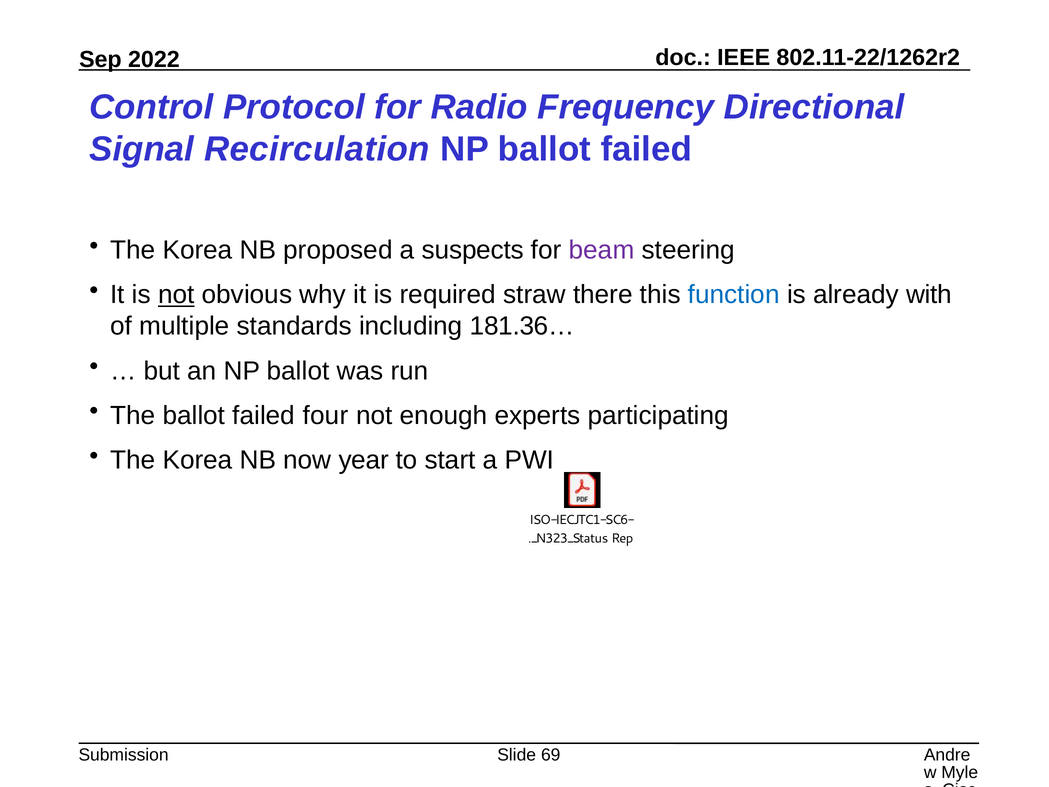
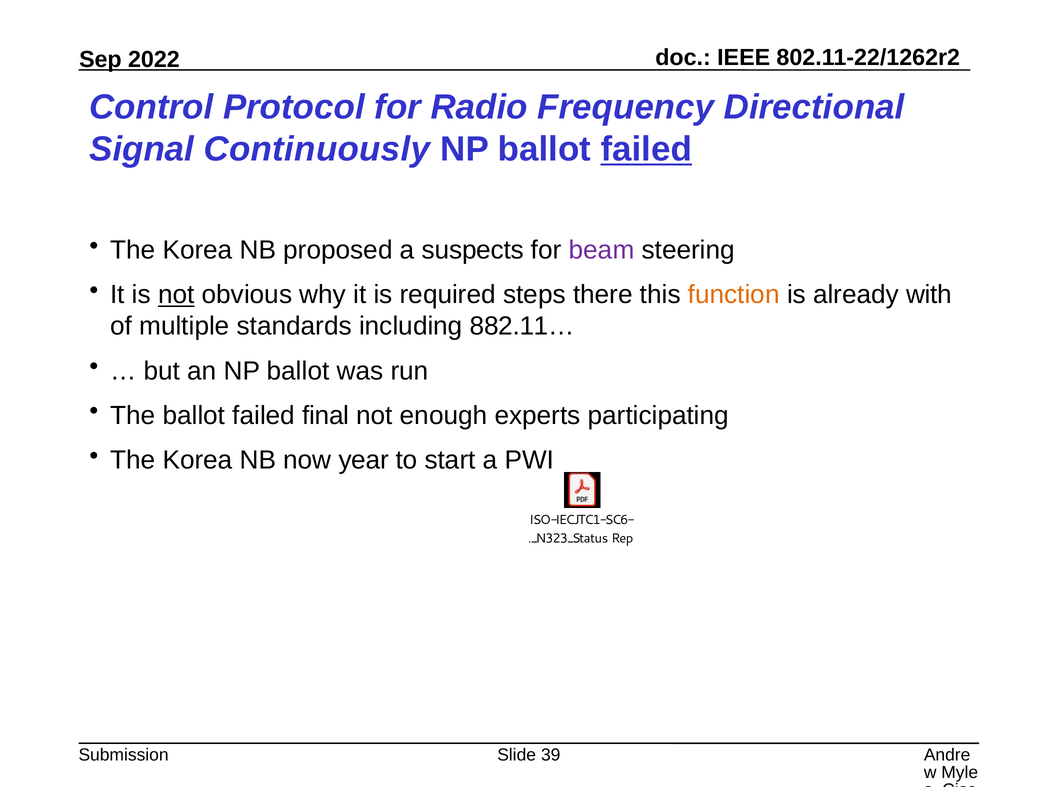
Recirculation: Recirculation -> Continuously
failed at (646, 149) underline: none -> present
straw: straw -> steps
function colour: blue -> orange
181.36…: 181.36… -> 882.11…
four: four -> final
69: 69 -> 39
